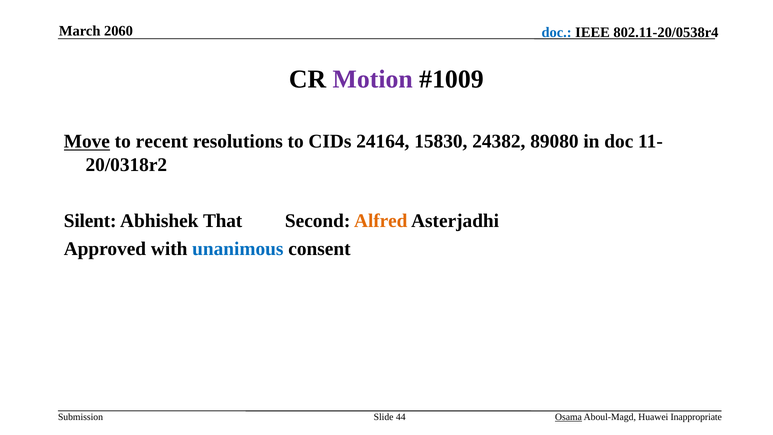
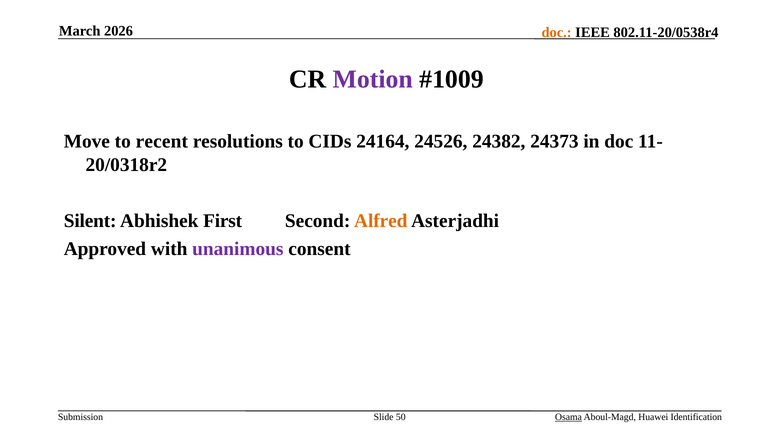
2060: 2060 -> 2026
doc at (557, 32) colour: blue -> orange
Move underline: present -> none
15830: 15830 -> 24526
89080: 89080 -> 24373
That: That -> First
unanimous colour: blue -> purple
44: 44 -> 50
Inappropriate: Inappropriate -> Identification
